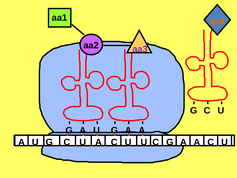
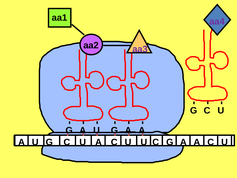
aa4 colour: orange -> purple
